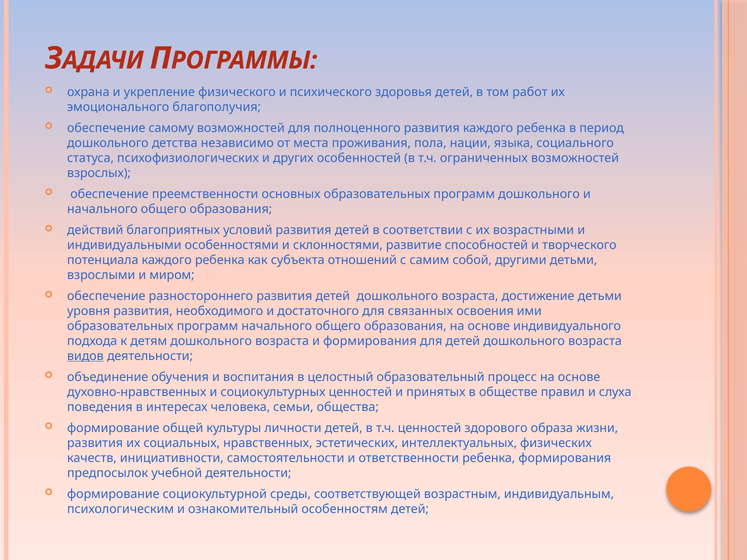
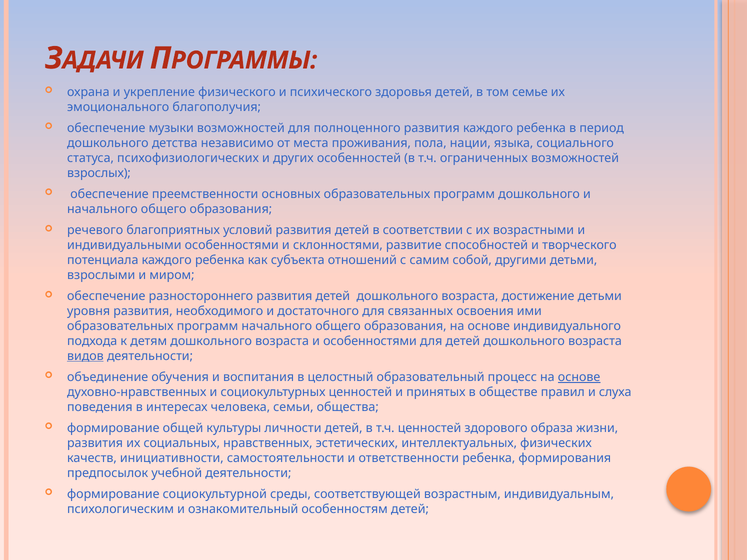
работ: работ -> семье
самому: самому -> музыки
действий: действий -> речевого
и формирования: формирования -> особенностями
основе at (579, 377) underline: none -> present
